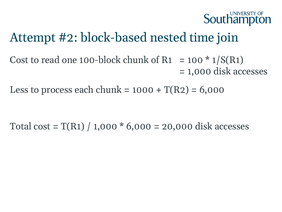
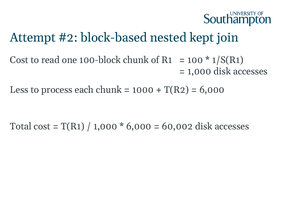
time: time -> kept
20,000: 20,000 -> 60,002
